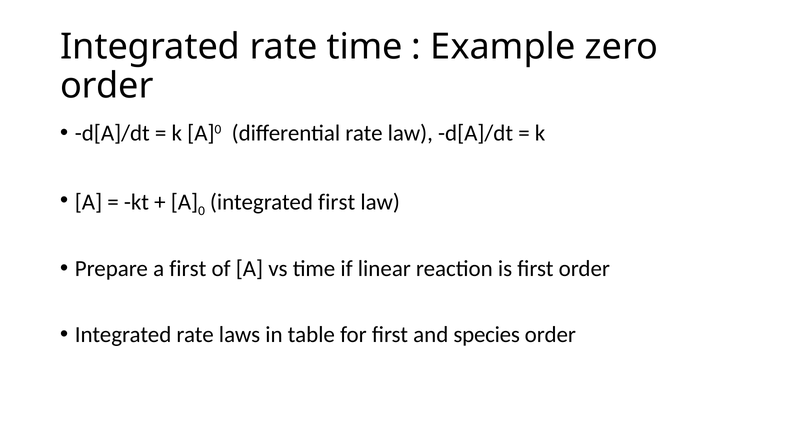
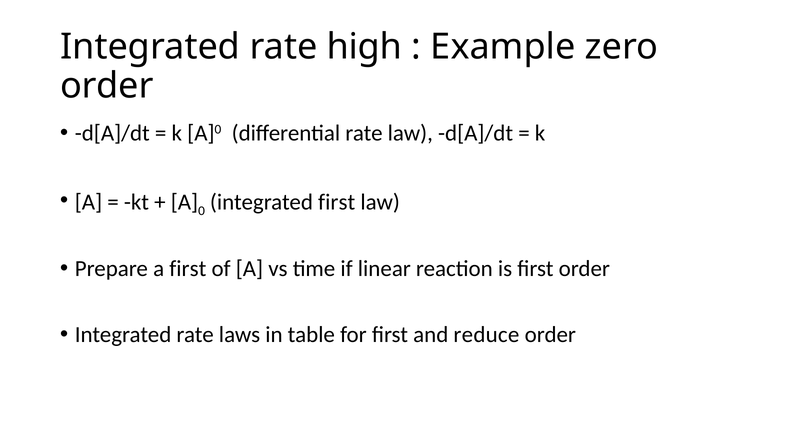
rate time: time -> high
species: species -> reduce
